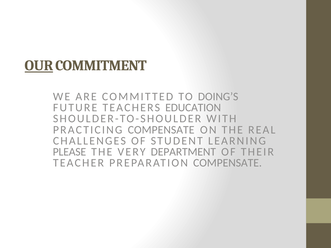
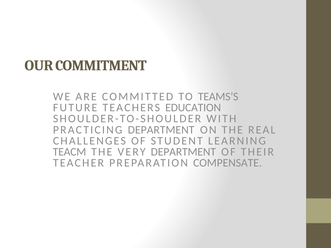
OUR underline: present -> none
DOING’S: DOING’S -> TEAMS’S
PRACTICING COMPENSATE: COMPENSATE -> DEPARTMENT
PLEASE: PLEASE -> TEACM
